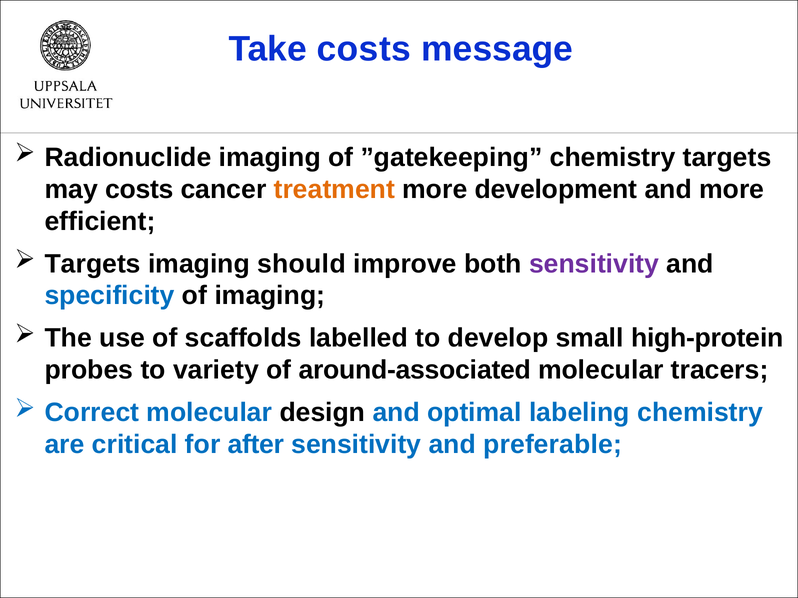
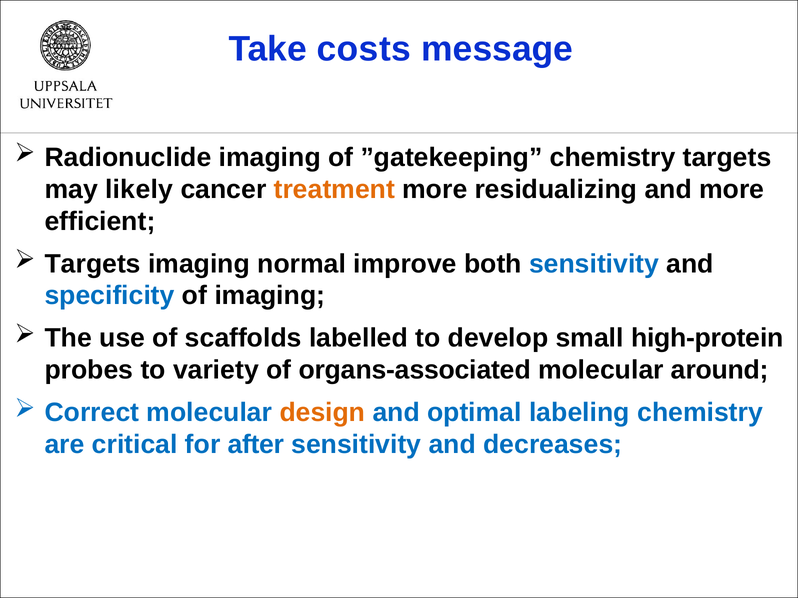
may costs: costs -> likely
development: development -> residualizing
should: should -> normal
sensitivity at (594, 264) colour: purple -> blue
around-associated: around-associated -> organs-associated
tracers: tracers -> around
design colour: black -> orange
preferable: preferable -> decreases
